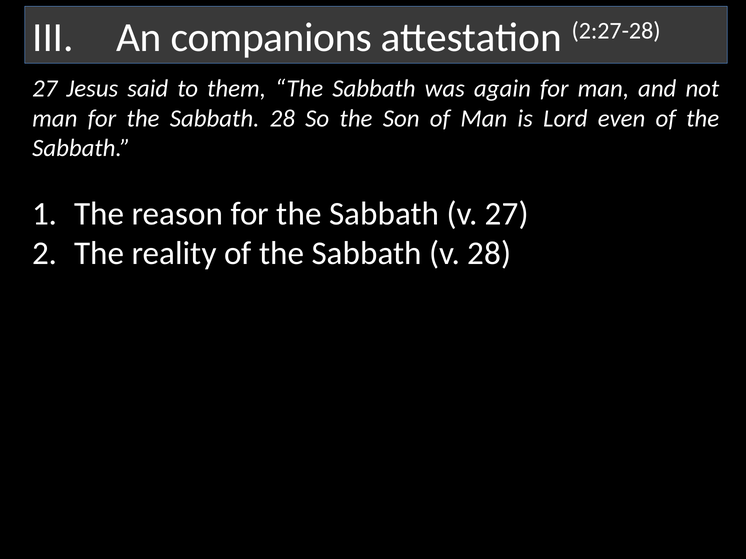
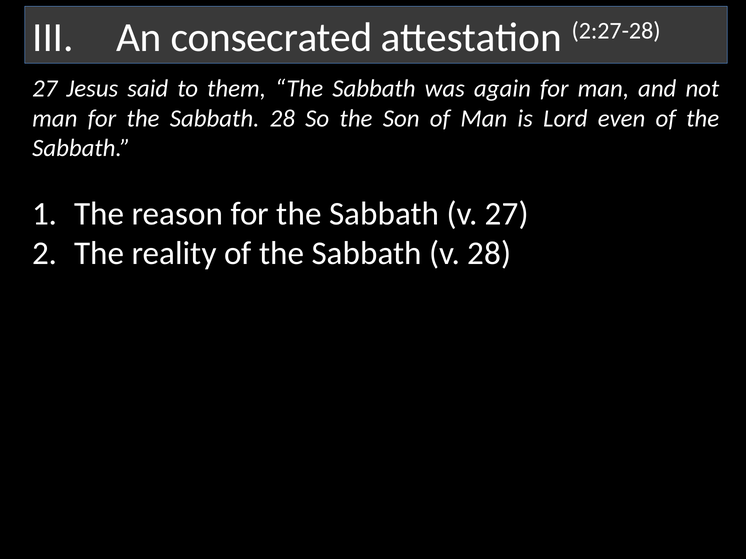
companions: companions -> consecrated
